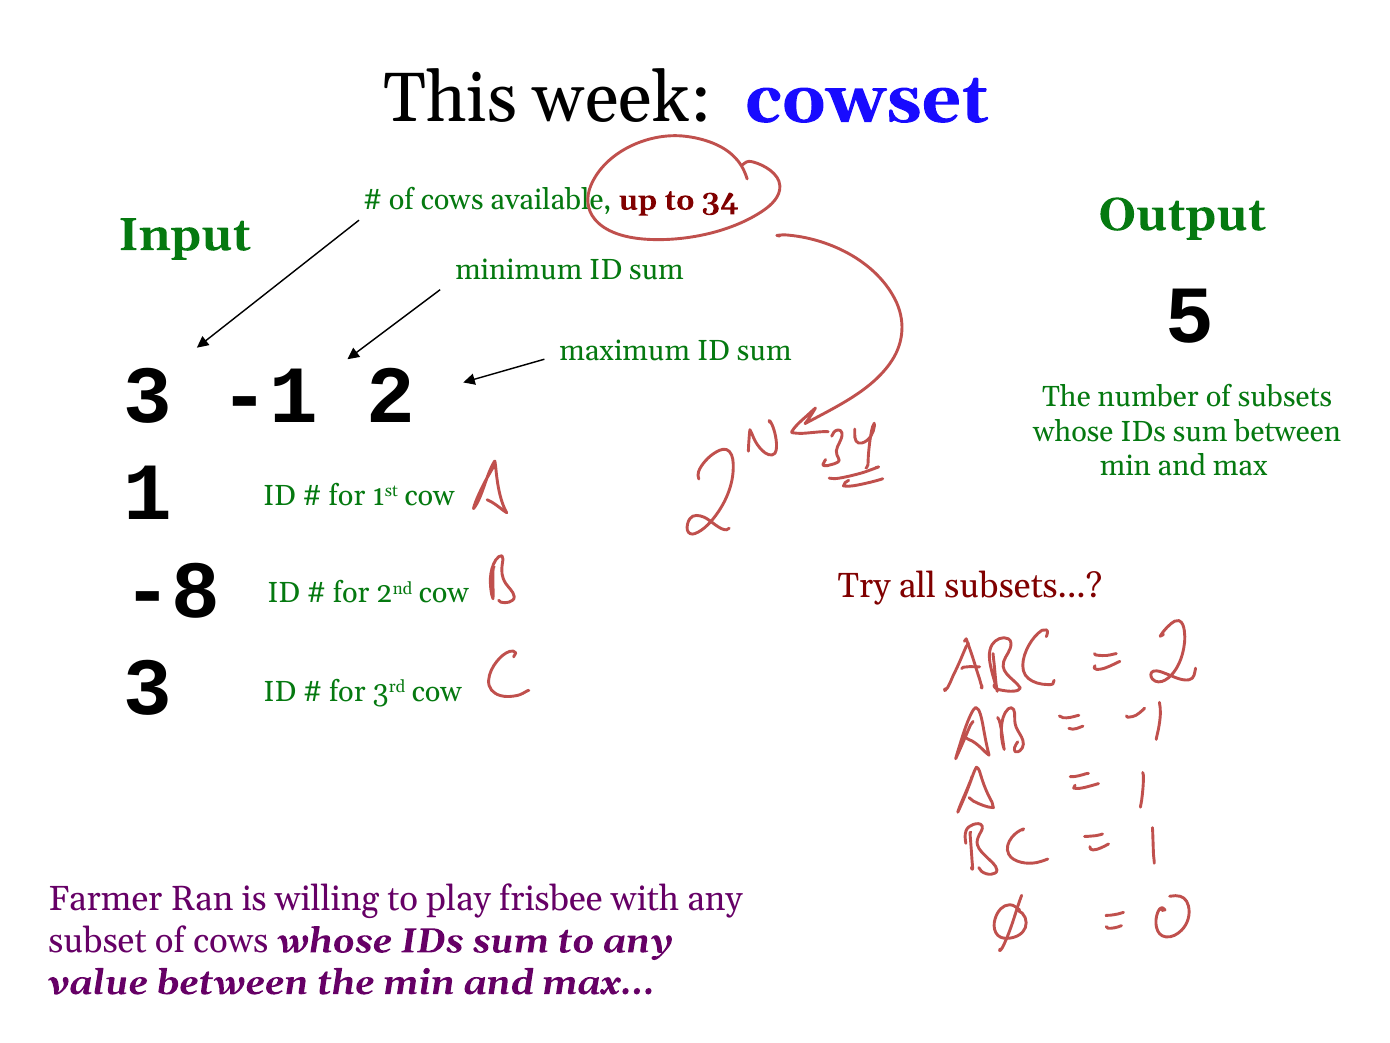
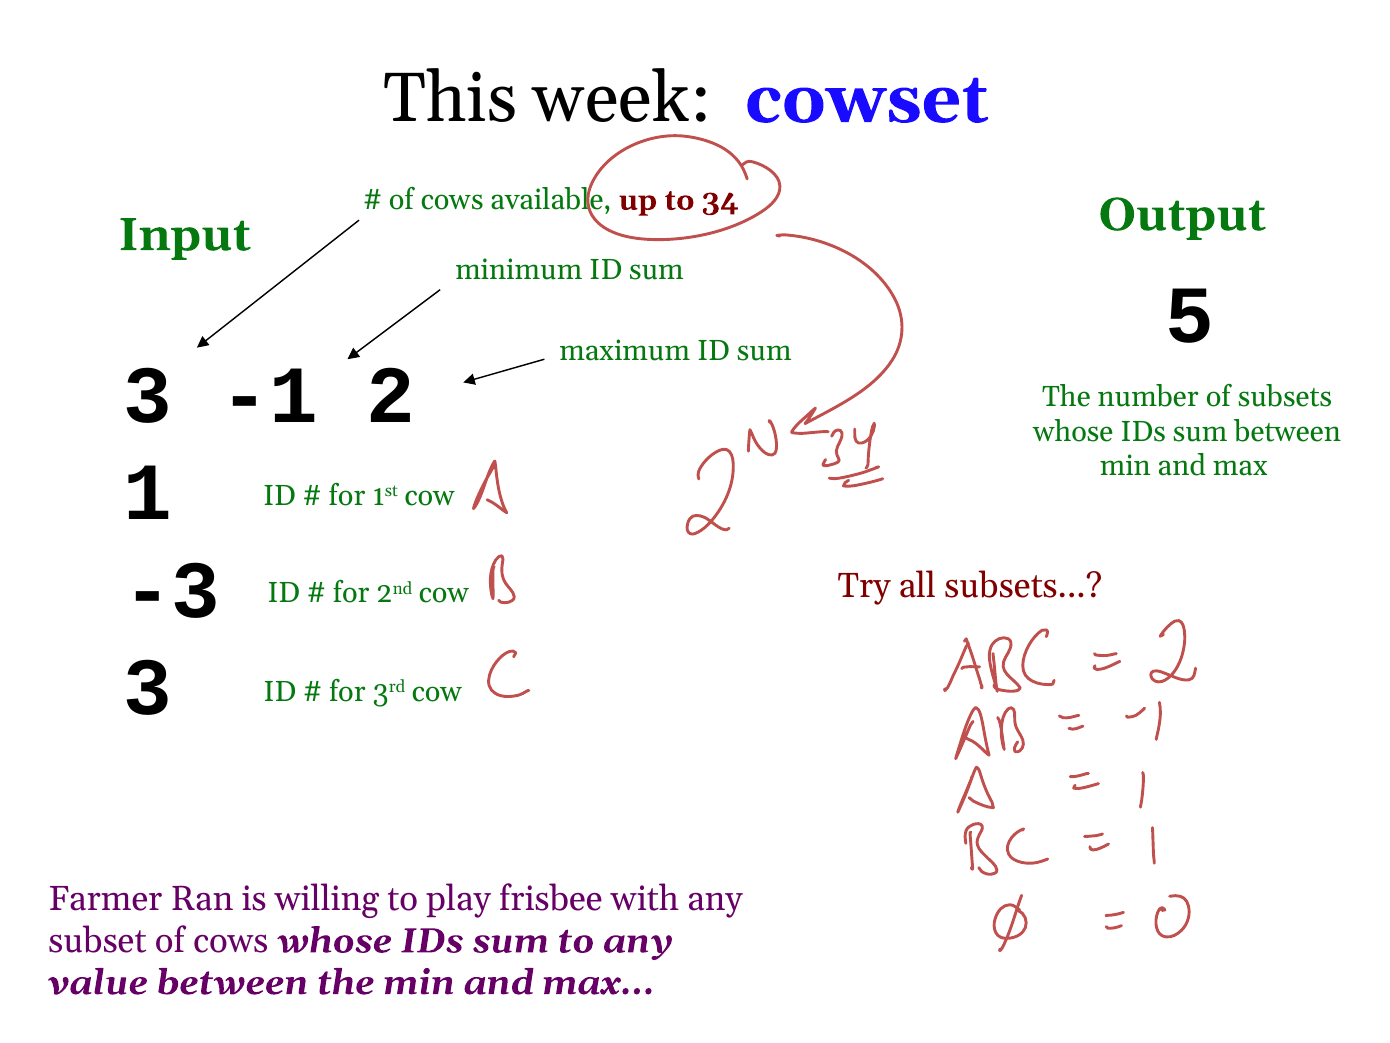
-8: -8 -> -3
